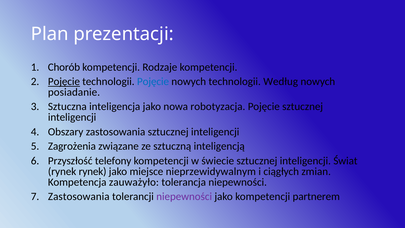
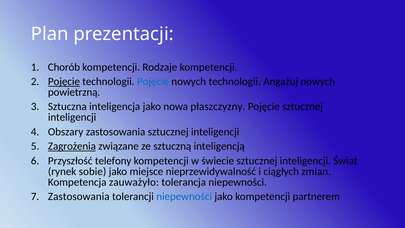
Według: Według -> Angażuj
posiadanie: posiadanie -> powietrzną
robotyzacja: robotyzacja -> płaszczyzny
Zagrożenia underline: none -> present
rynek rynek: rynek -> sobie
nieprzewidywalnym: nieprzewidywalnym -> nieprzewidywalność
niepewności at (184, 196) colour: purple -> blue
